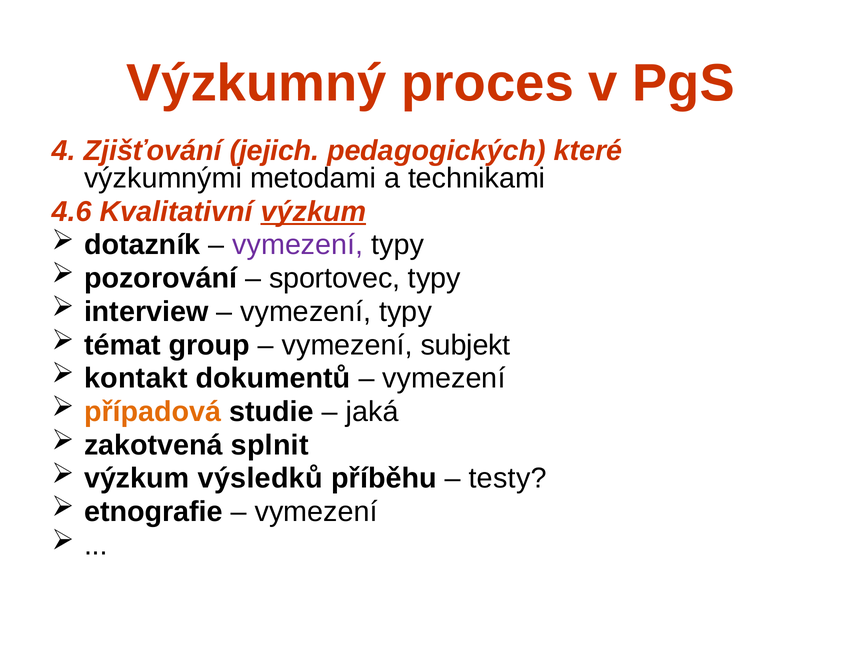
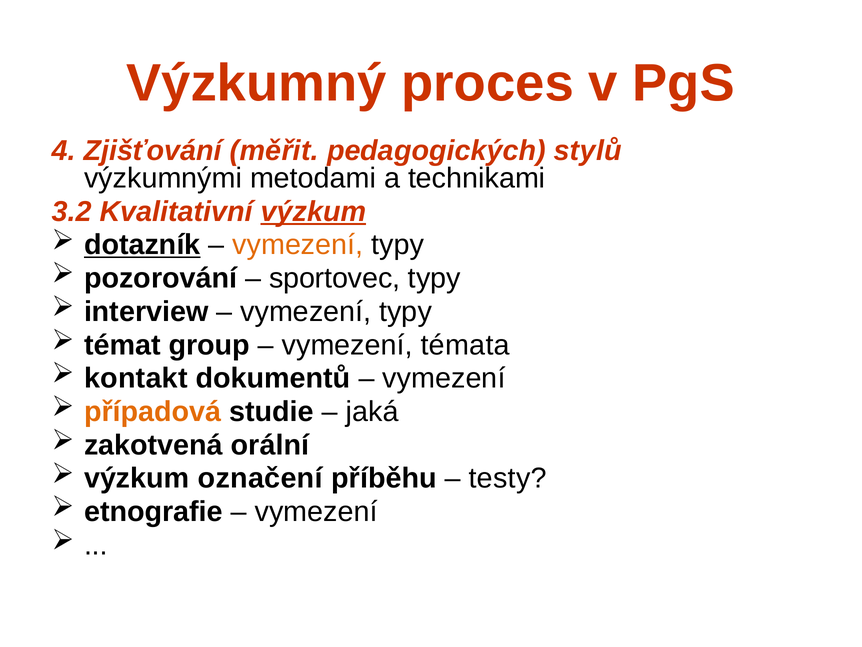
jejich: jejich -> měřit
které: které -> stylů
4.6: 4.6 -> 3.2
dotazník underline: none -> present
vymezení at (298, 245) colour: purple -> orange
subjekt: subjekt -> témata
splnit: splnit -> orální
výsledků: výsledků -> označení
